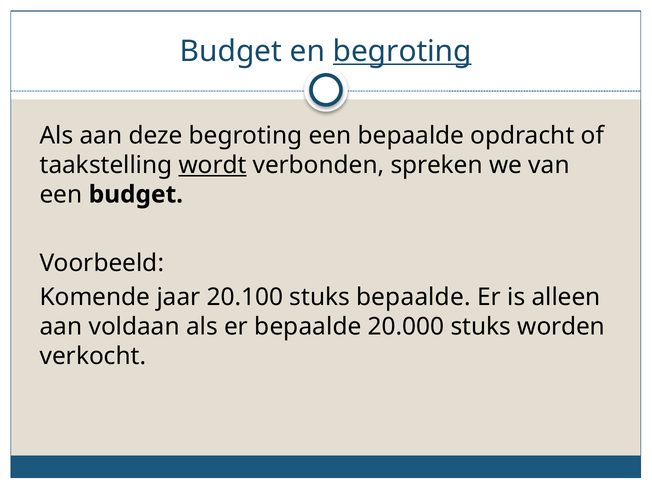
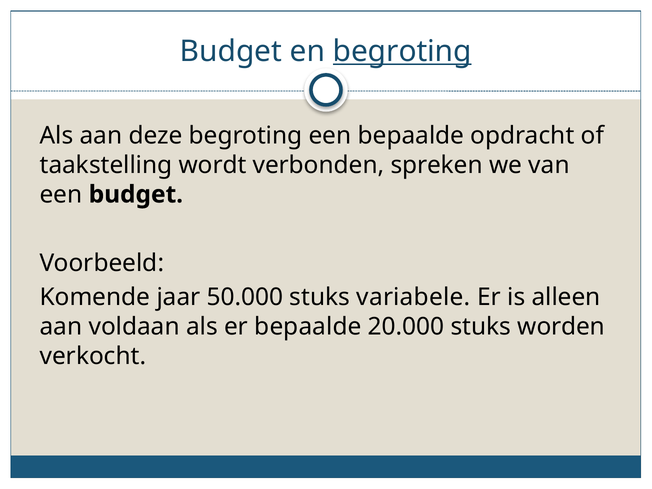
wordt underline: present -> none
20.100: 20.100 -> 50.000
stuks bepaalde: bepaalde -> variabele
